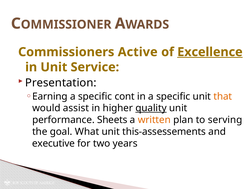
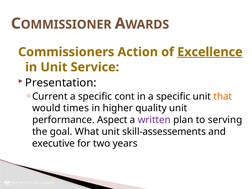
Active: Active -> Action
Earning: Earning -> Current
assist: assist -> times
quality underline: present -> none
Sheets: Sheets -> Aspect
written colour: orange -> purple
this-assessements: this-assessements -> skill-assessements
